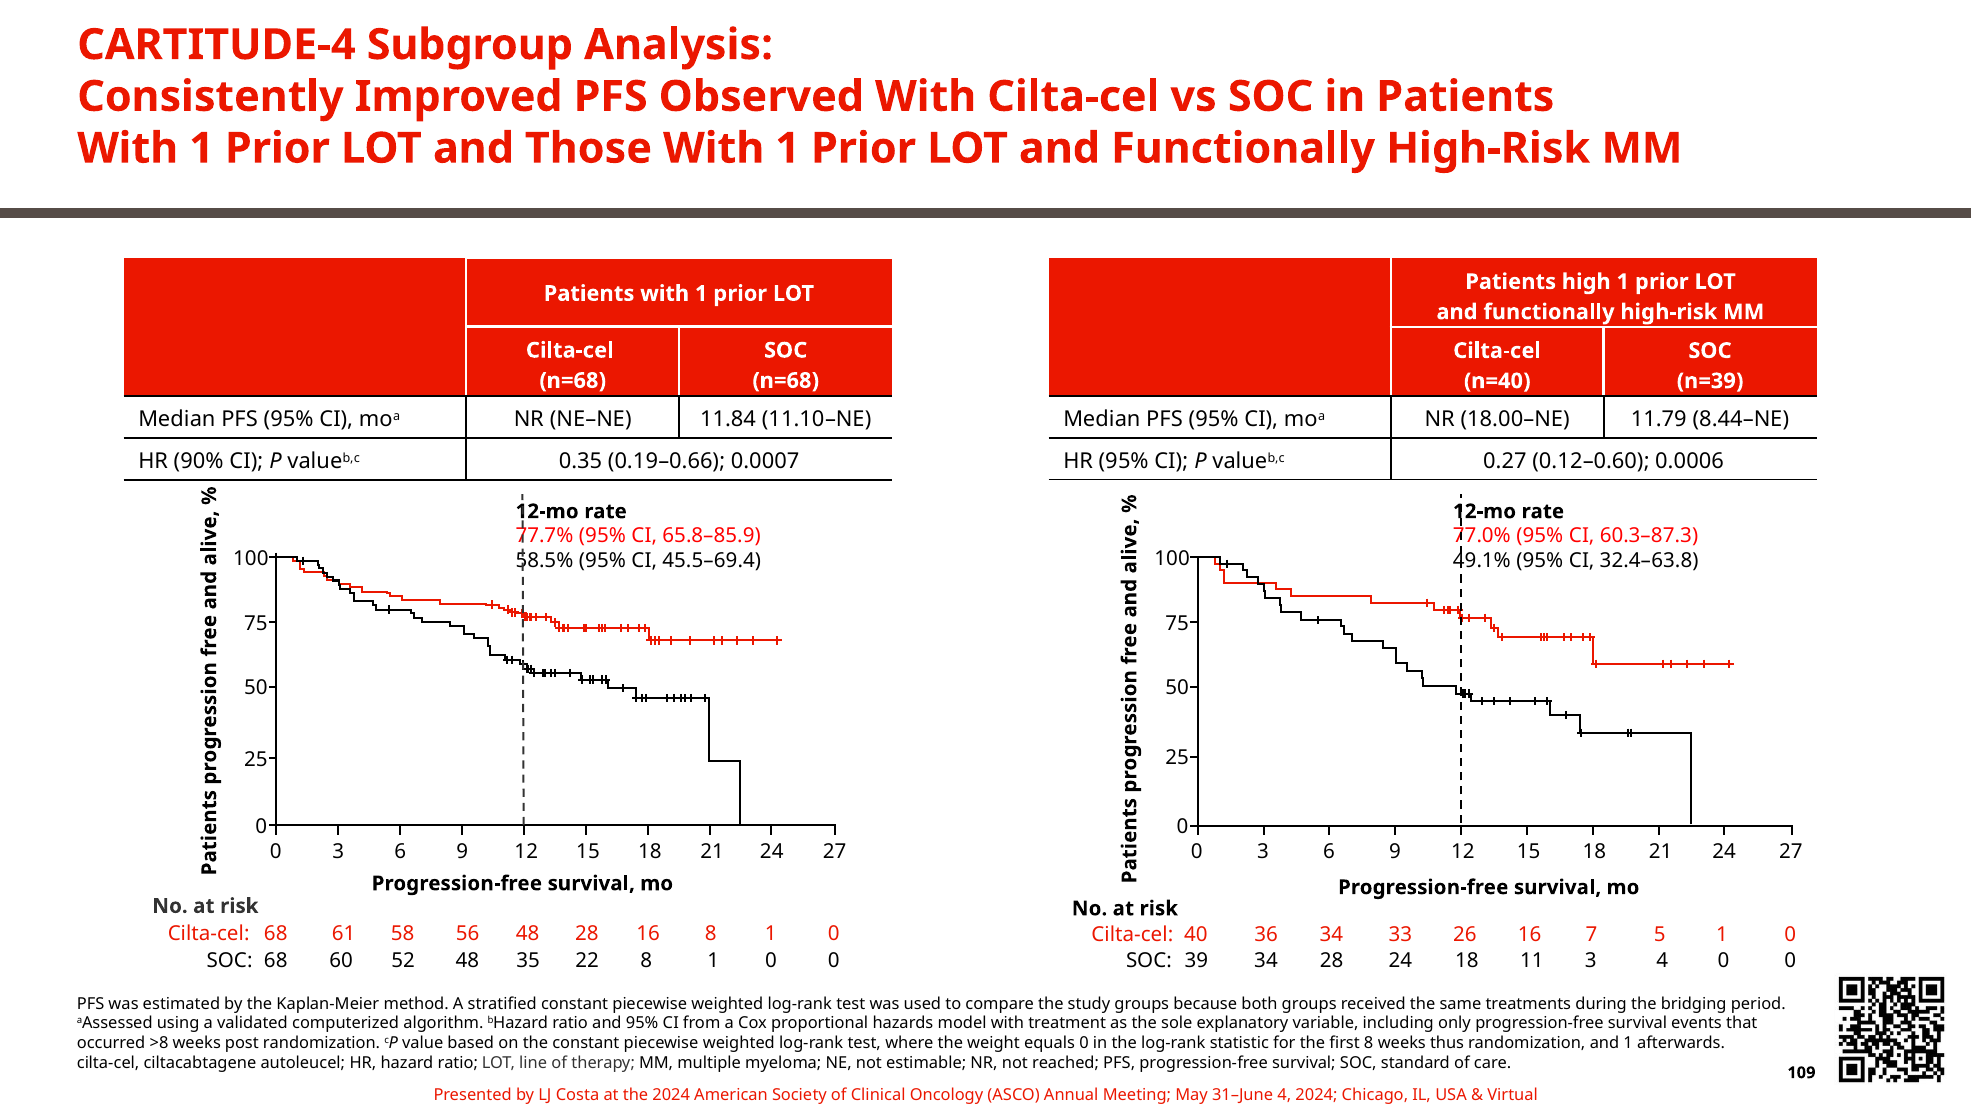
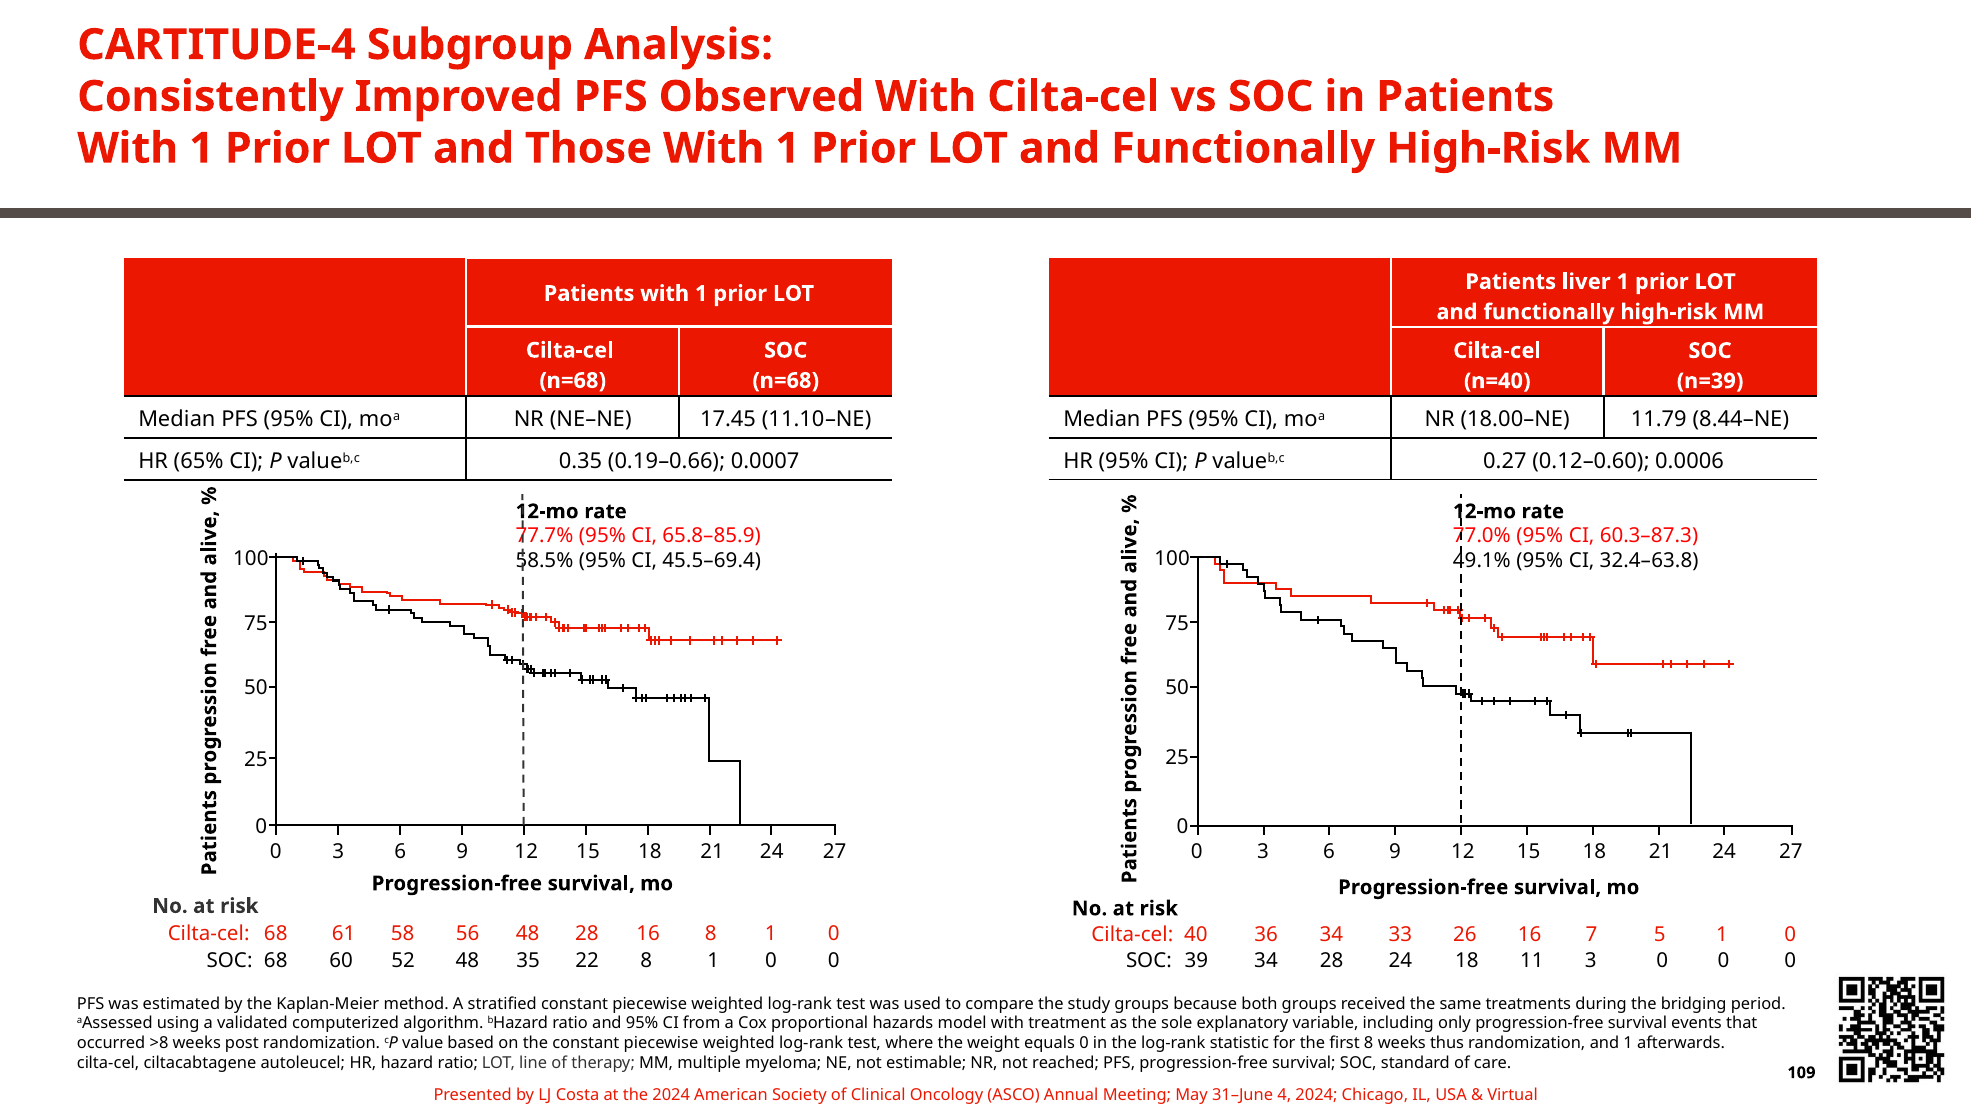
high: high -> liver
11.84: 11.84 -> 17.45
90%: 90% -> 65%
3 4: 4 -> 0
